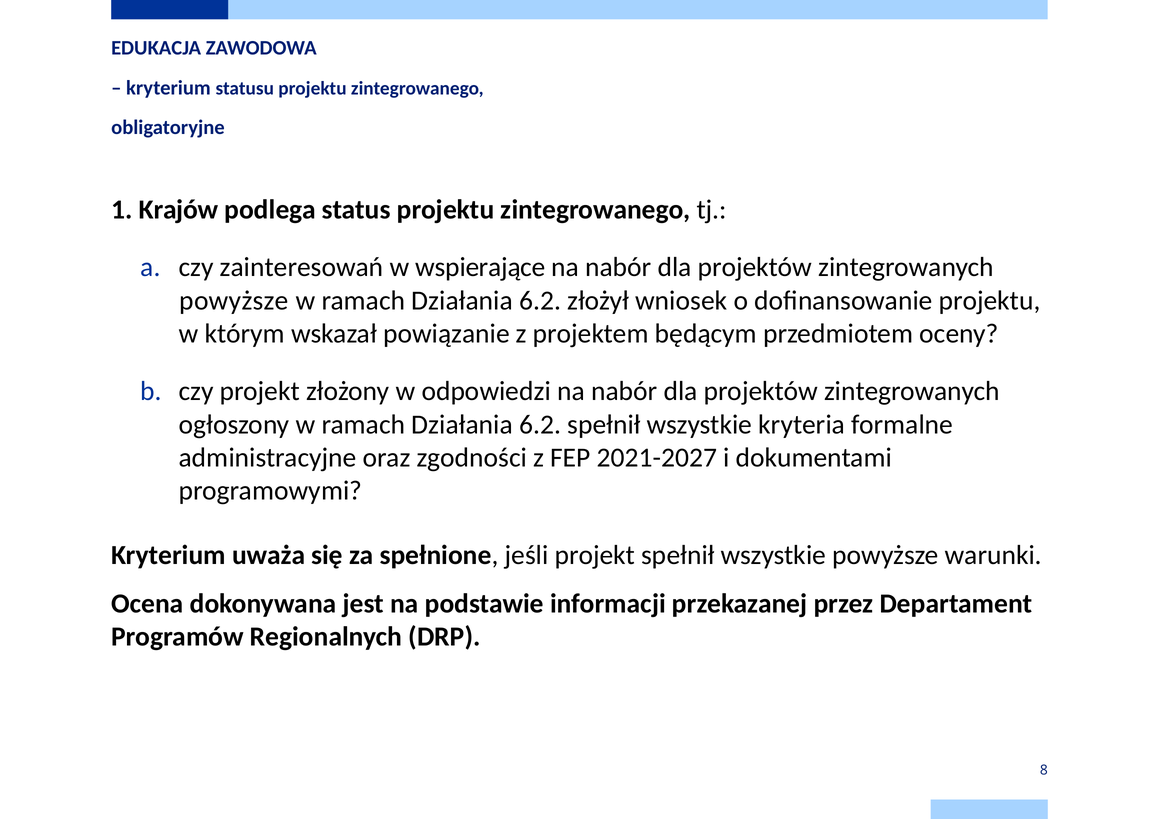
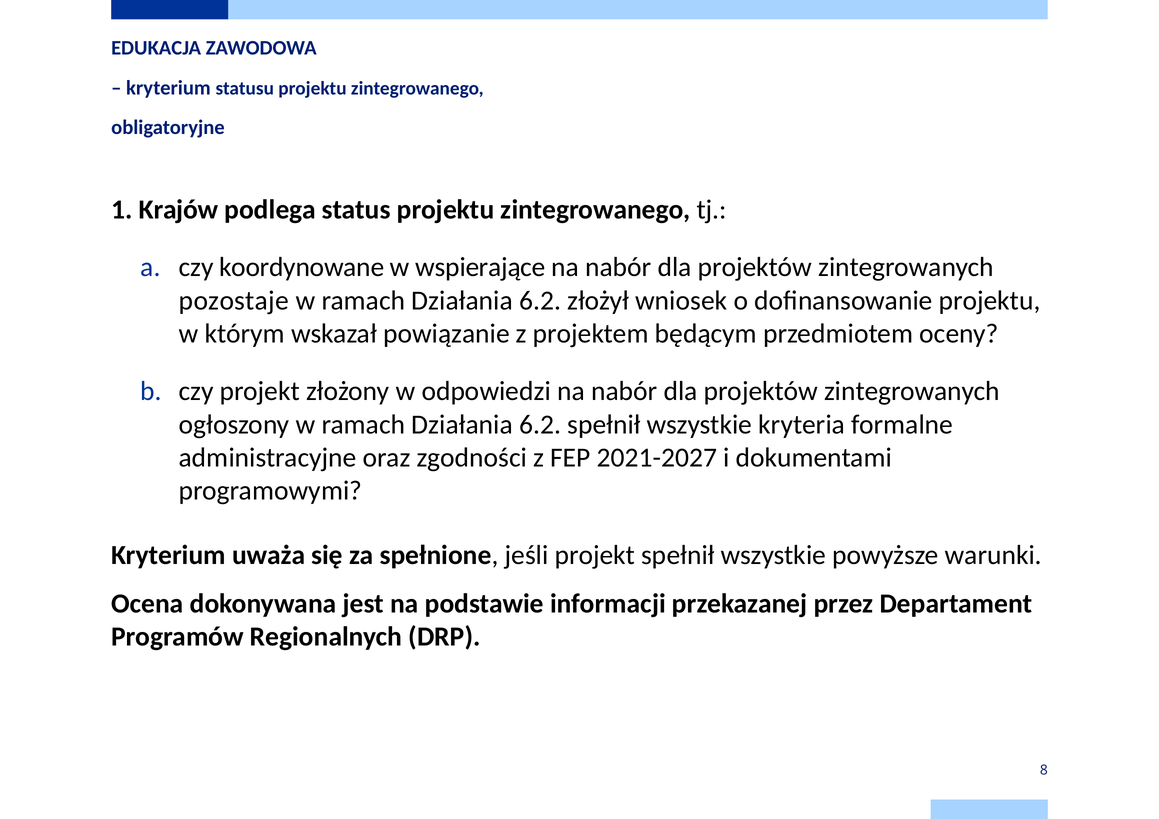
zainteresowań: zainteresowań -> koordynowane
powyższe at (234, 301): powyższe -> pozostaje
